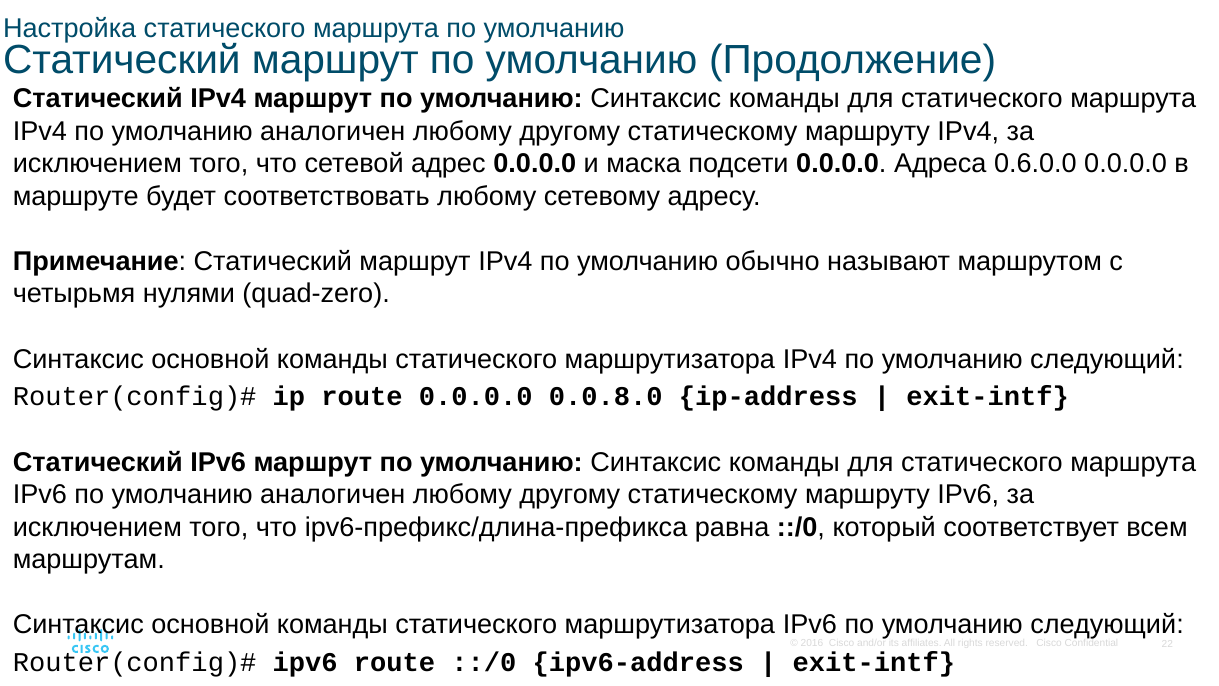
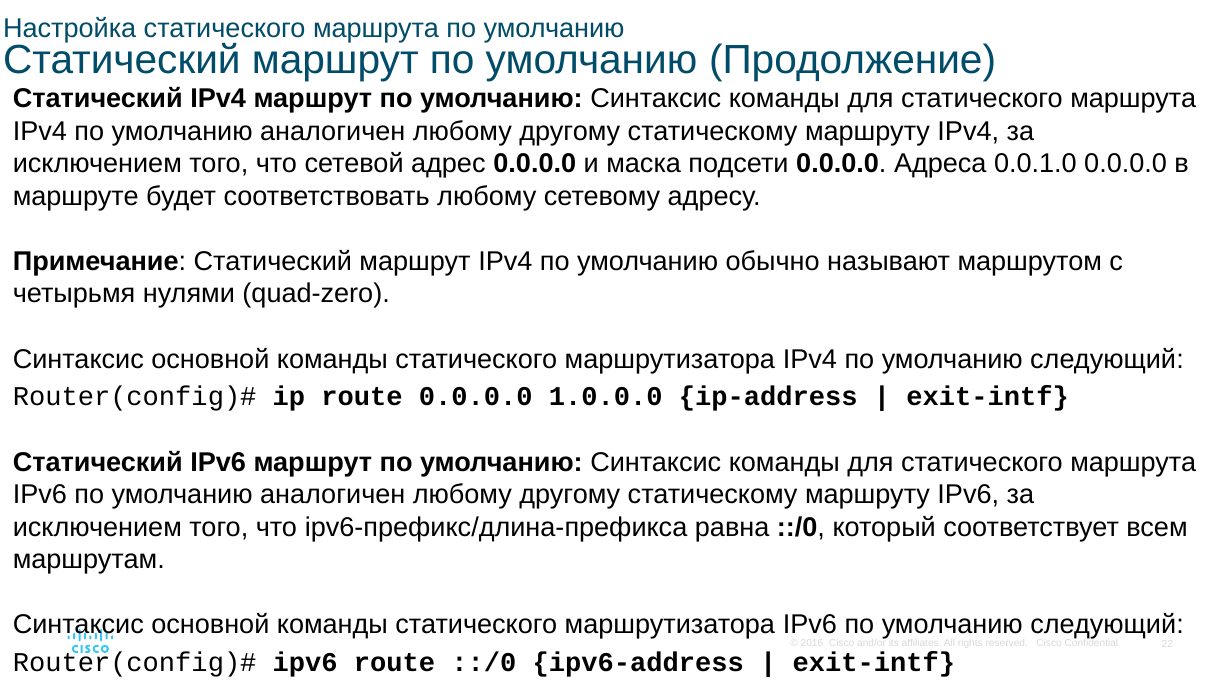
0.6.0.0: 0.6.0.0 -> 0.0.1.0
0.0.8.0: 0.0.8.0 -> 1.0.0.0
